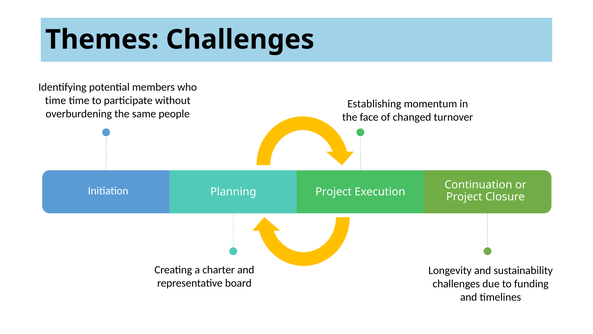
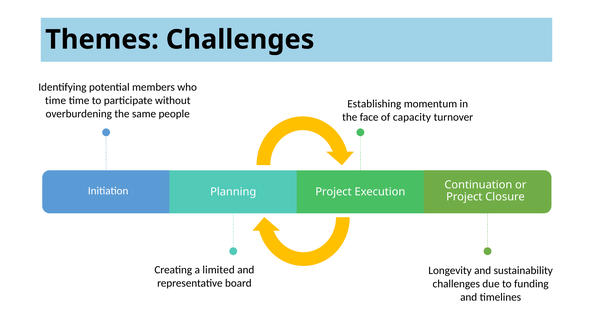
changed: changed -> capacity
charter: charter -> limited
